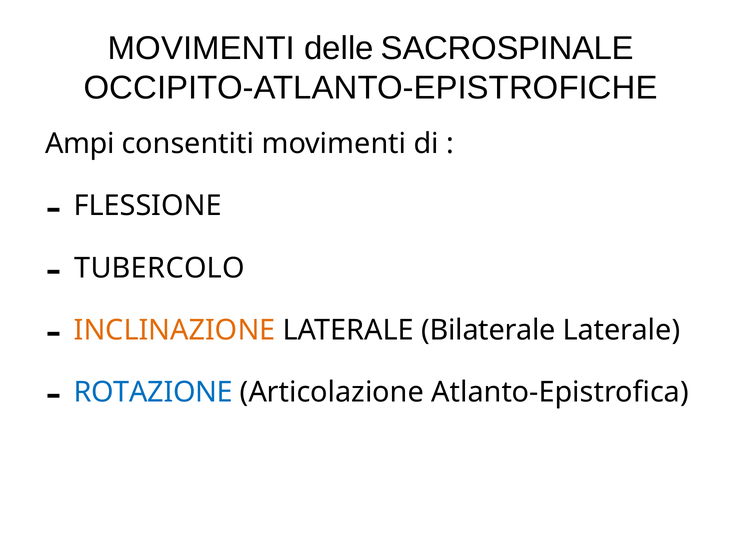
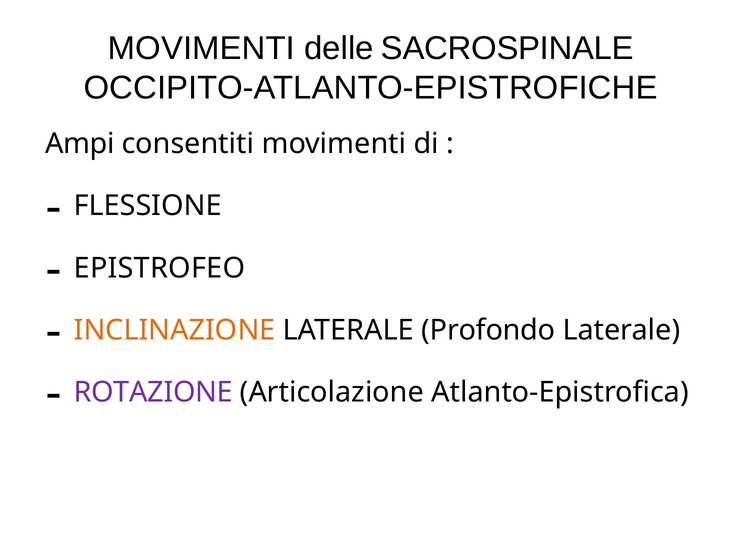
TUBERCOLO: TUBERCOLO -> EPISTROFEO
Bilaterale: Bilaterale -> Profondo
ROTAZIONE colour: blue -> purple
